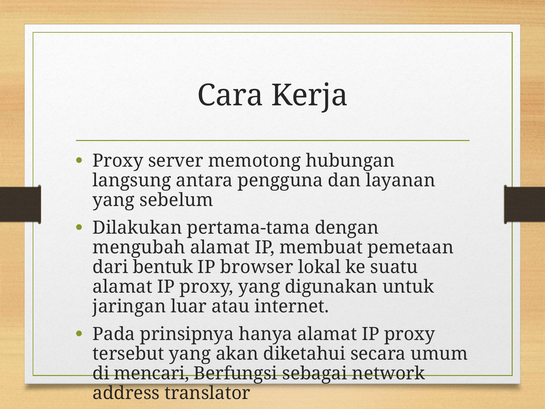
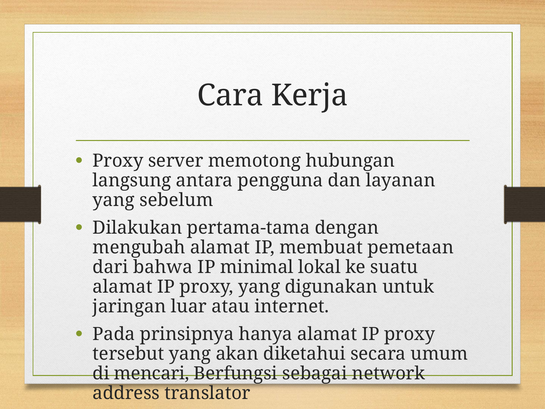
bentuk: bentuk -> bahwa
browser: browser -> minimal
